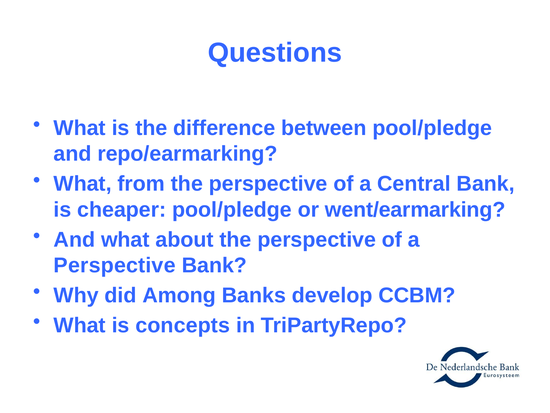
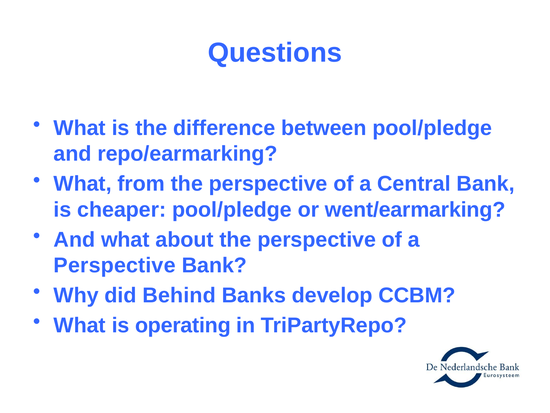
Among: Among -> Behind
concepts: concepts -> operating
